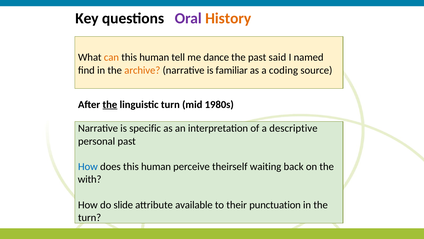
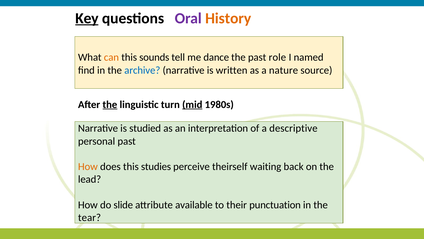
Key underline: none -> present
human at (154, 57): human -> sounds
said: said -> role
archive colour: orange -> blue
familiar: familiar -> written
coding: coding -> nature
mid underline: none -> present
specific: specific -> studied
How at (88, 166) colour: blue -> orange
does this human: human -> studies
with: with -> lead
turn at (90, 217): turn -> tear
